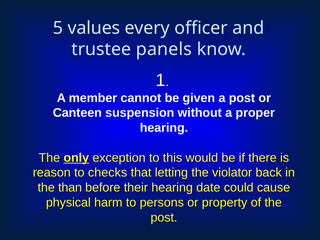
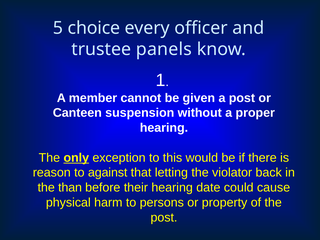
values: values -> choice
checks: checks -> against
